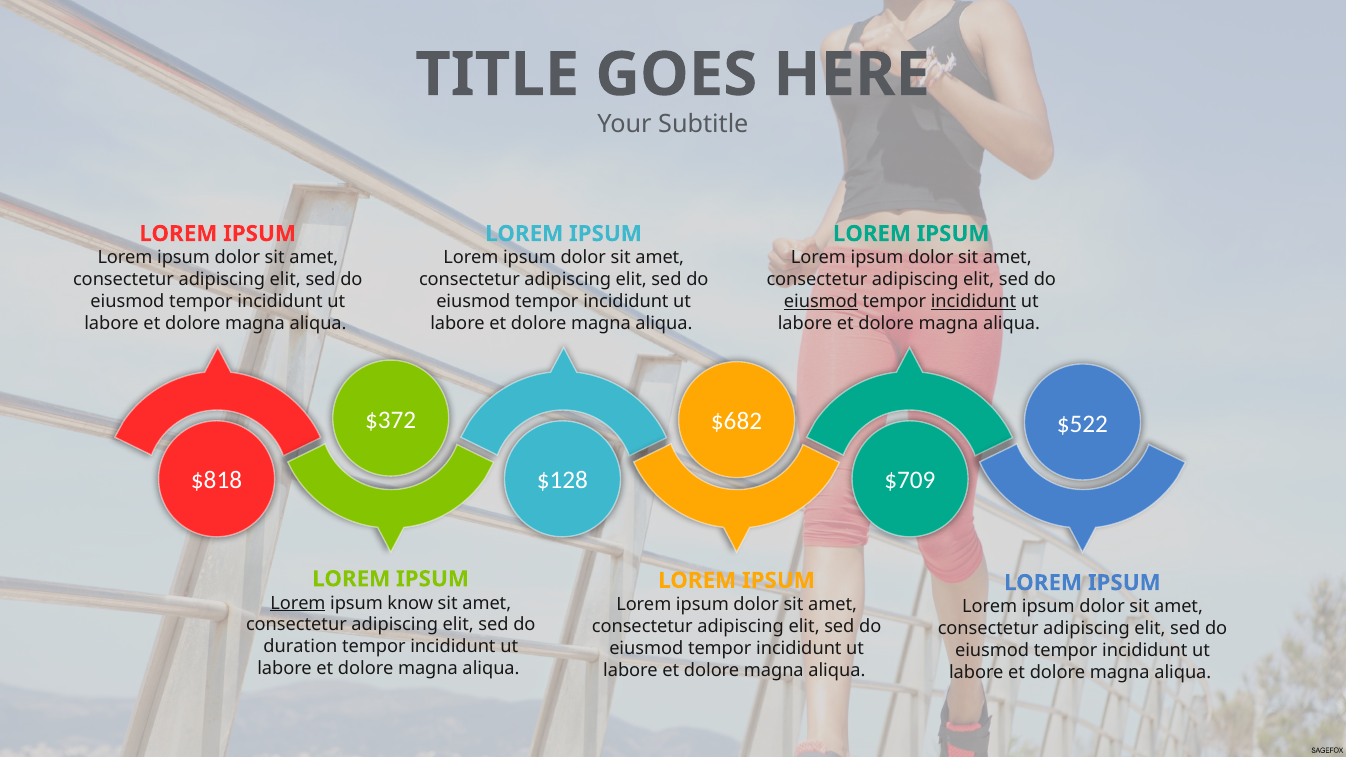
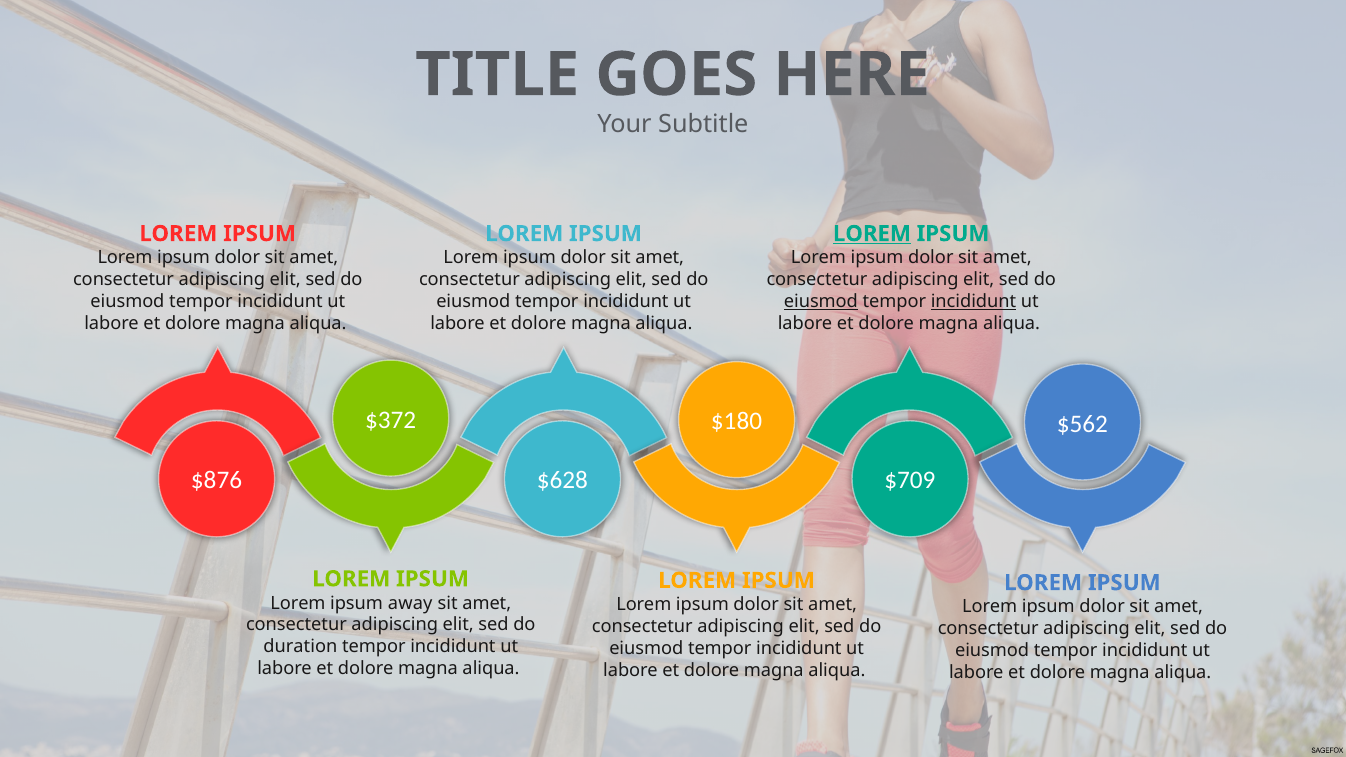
LOREM at (872, 234) underline: none -> present
$682: $682 -> $180
$522: $522 -> $562
$818: $818 -> $876
$128: $128 -> $628
Lorem at (298, 603) underline: present -> none
know: know -> away
